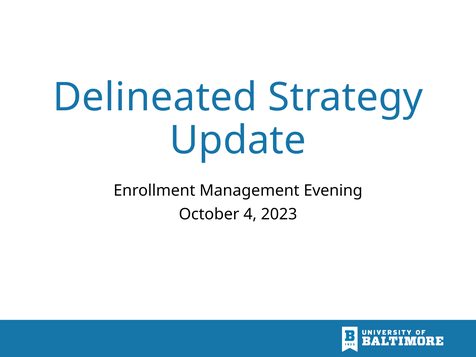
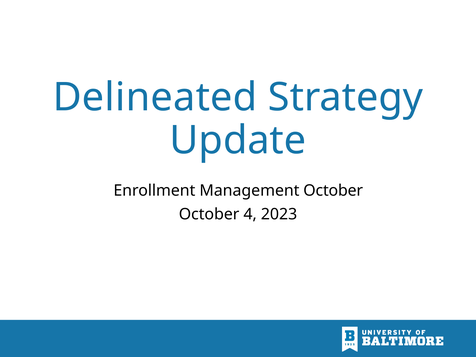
Management Evening: Evening -> October
